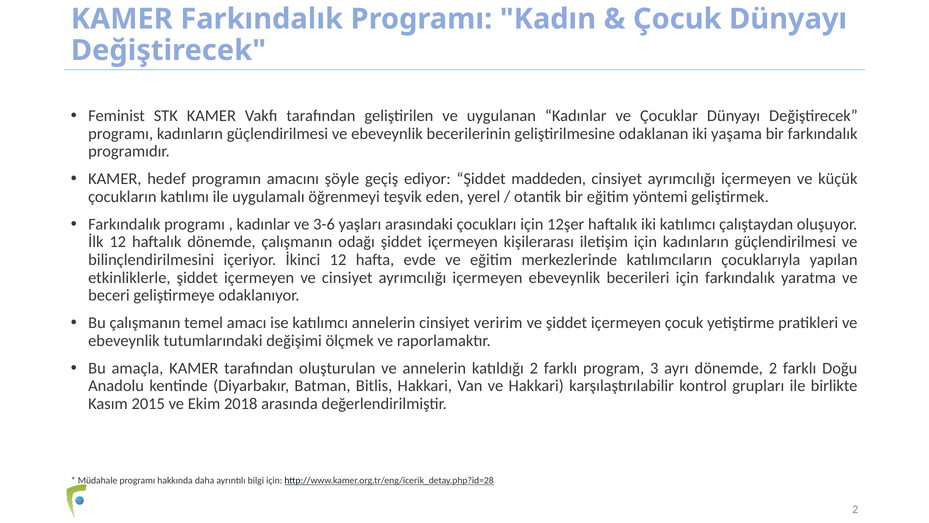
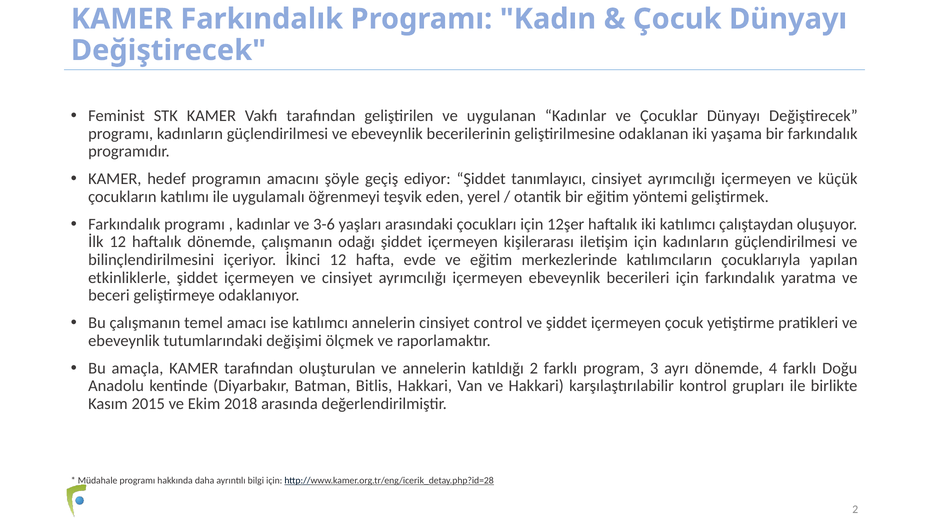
maddeden: maddeden -> tanımlayıcı
veririm: veririm -> control
dönemde 2: 2 -> 4
